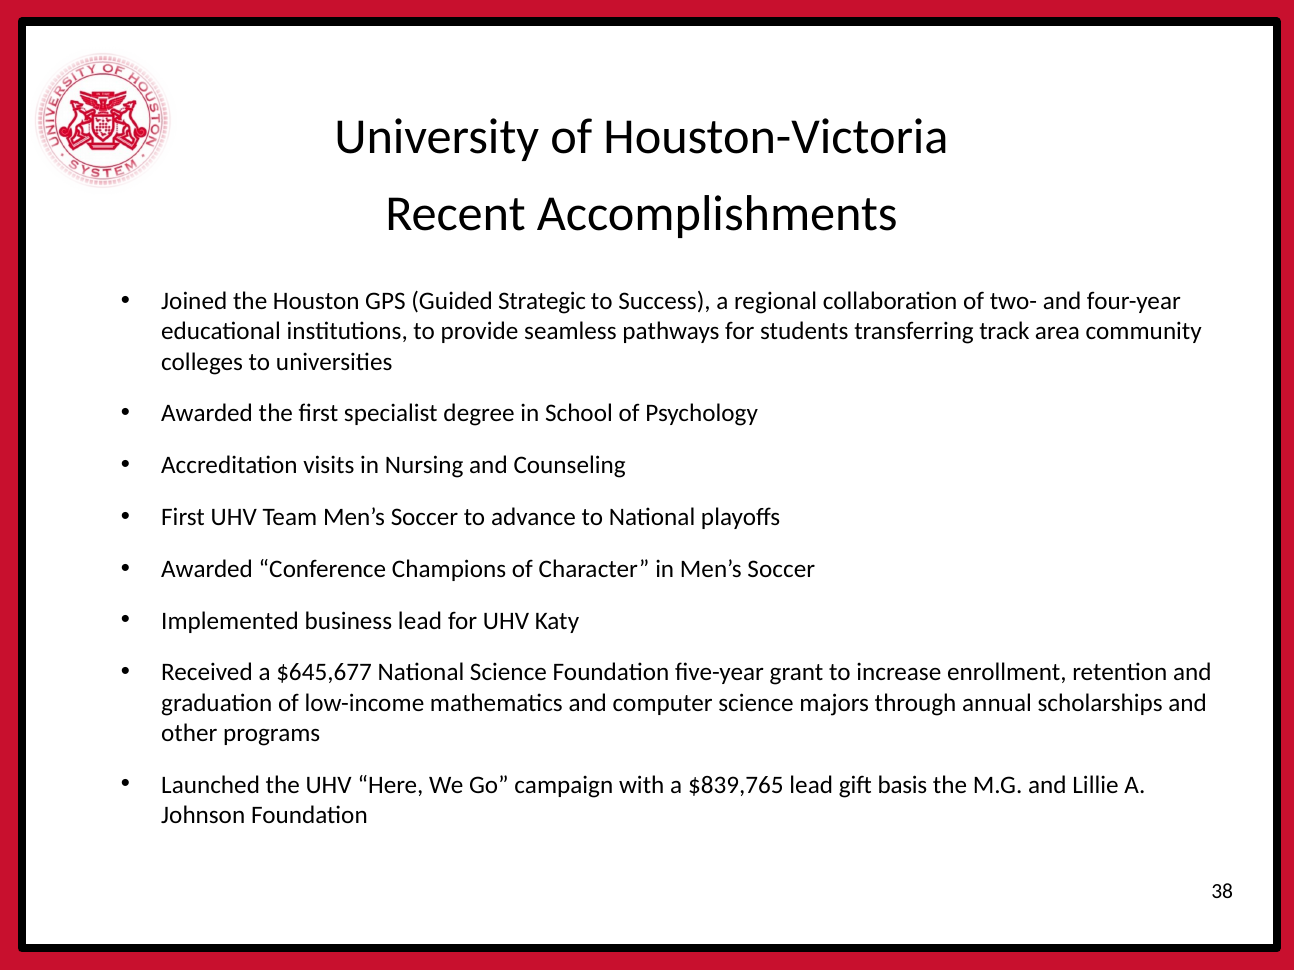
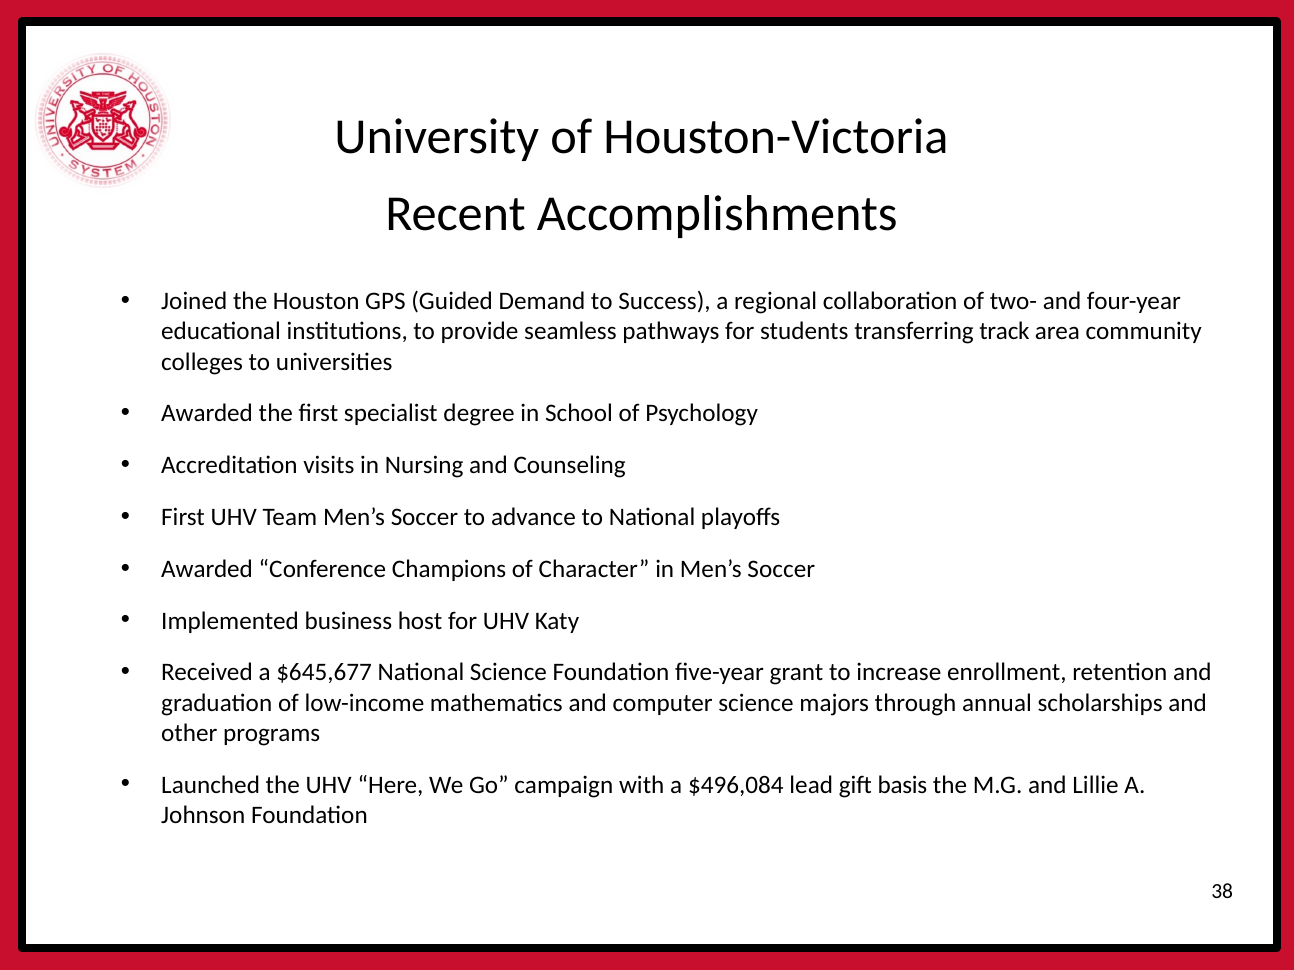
Strategic: Strategic -> Demand
business lead: lead -> host
$839,765: $839,765 -> $496,084
